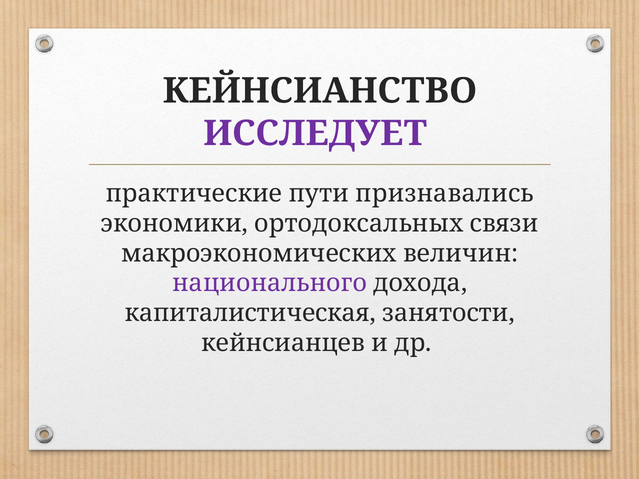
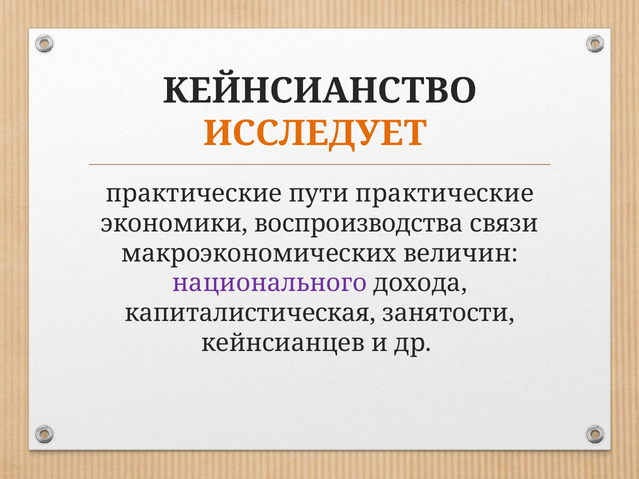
ИССЛЕДУЕТ colour: purple -> orange
пути признавались: признавались -> практические
ортодоксальных: ортодоксальных -> воспроизводства
